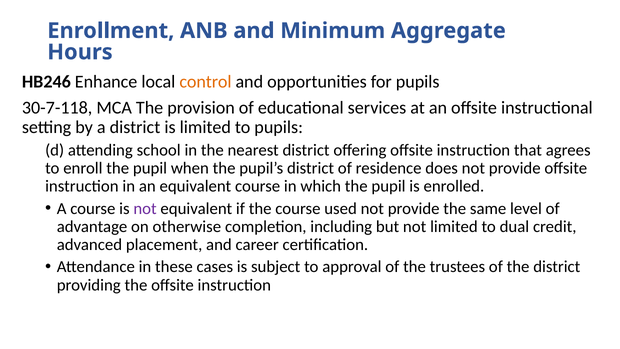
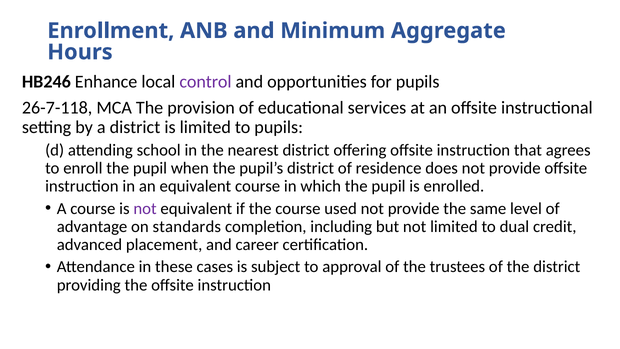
control colour: orange -> purple
30-7-118: 30-7-118 -> 26-7-118
otherwise: otherwise -> standards
